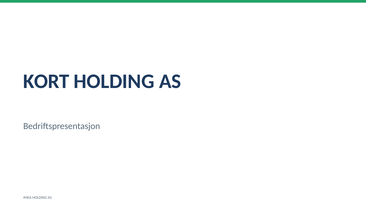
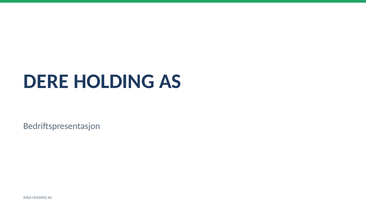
KORT: KORT -> DERE
